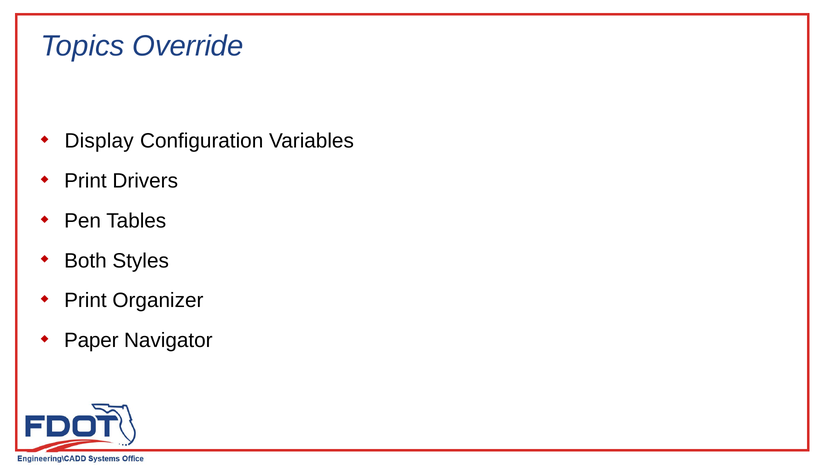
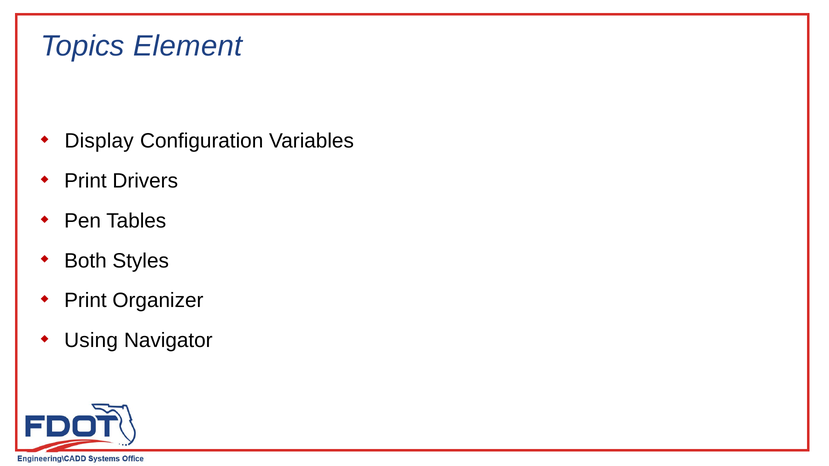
Override: Override -> Element
Paper: Paper -> Using
